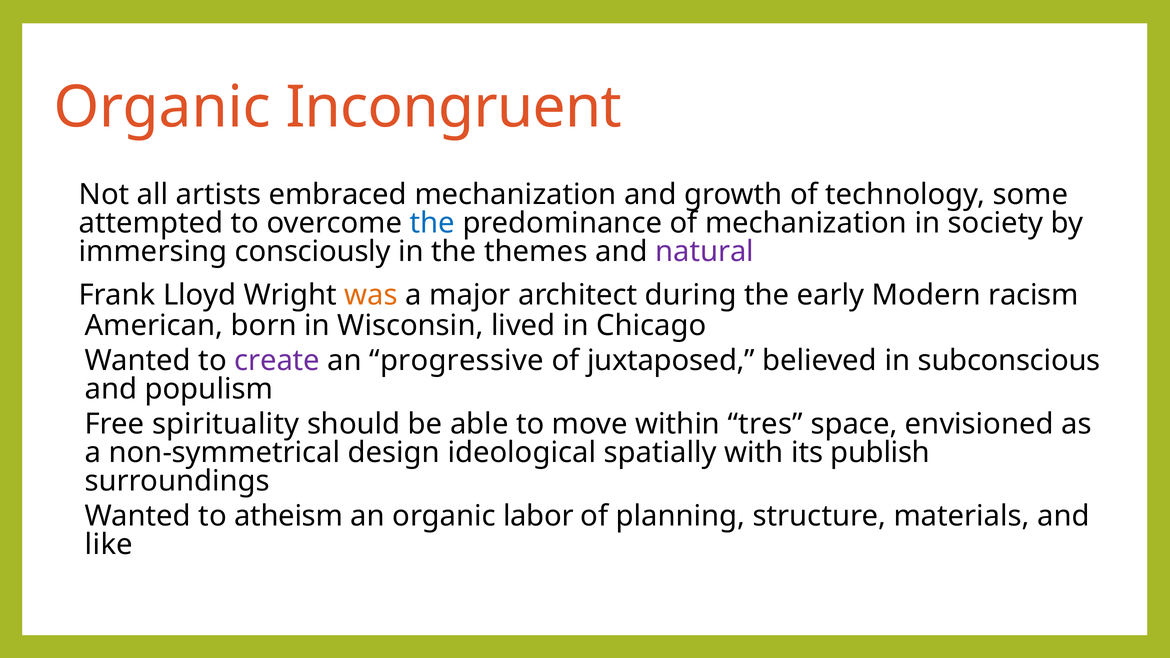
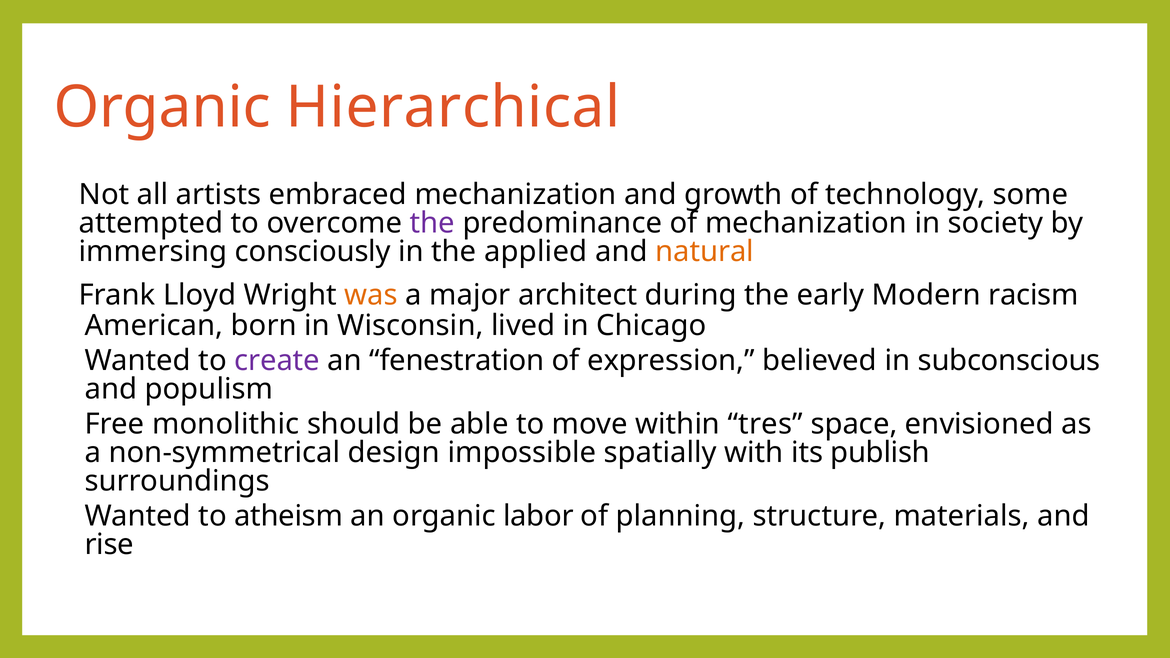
Incongruent: Incongruent -> Hierarchical
the at (432, 223) colour: blue -> purple
themes: themes -> applied
natural colour: purple -> orange
progressive: progressive -> fenestration
juxtaposed: juxtaposed -> expression
spirituality: spirituality -> monolithic
ideological: ideological -> impossible
like: like -> rise
